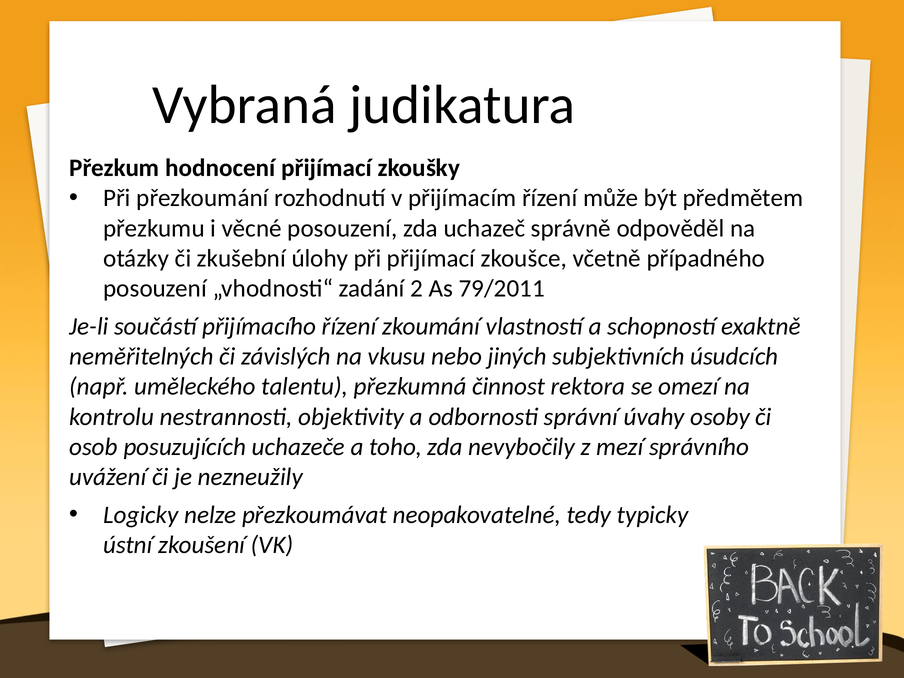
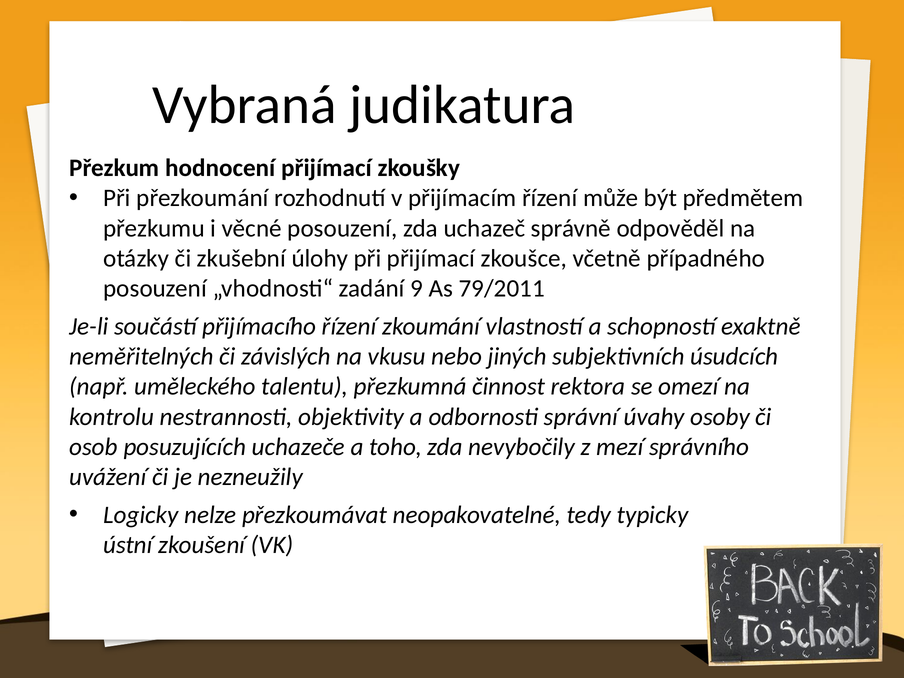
2: 2 -> 9
